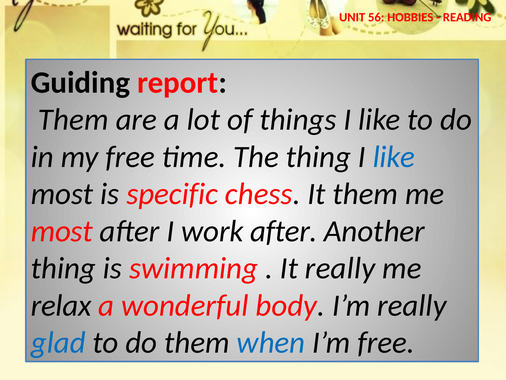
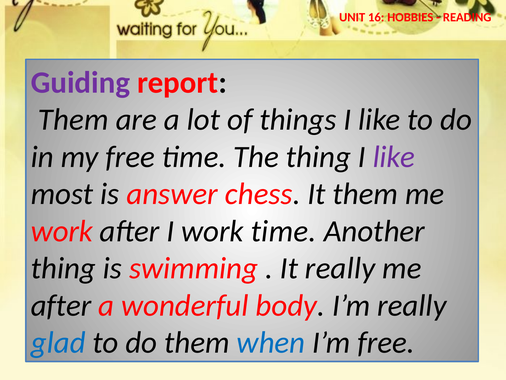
56: 56 -> 16
Guiding colour: black -> purple
like at (394, 157) colour: blue -> purple
specific: specific -> answer
most at (62, 231): most -> work
work after: after -> time
relax at (61, 305): relax -> after
